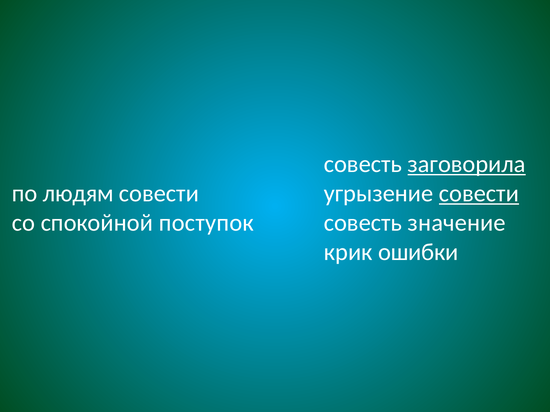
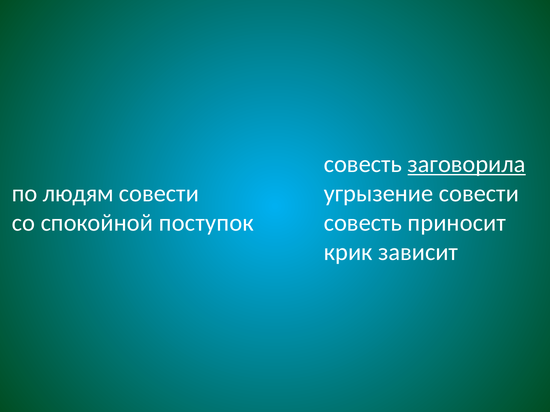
совести at (479, 194) underline: present -> none
значение: значение -> приносит
ошибки: ошибки -> зависит
